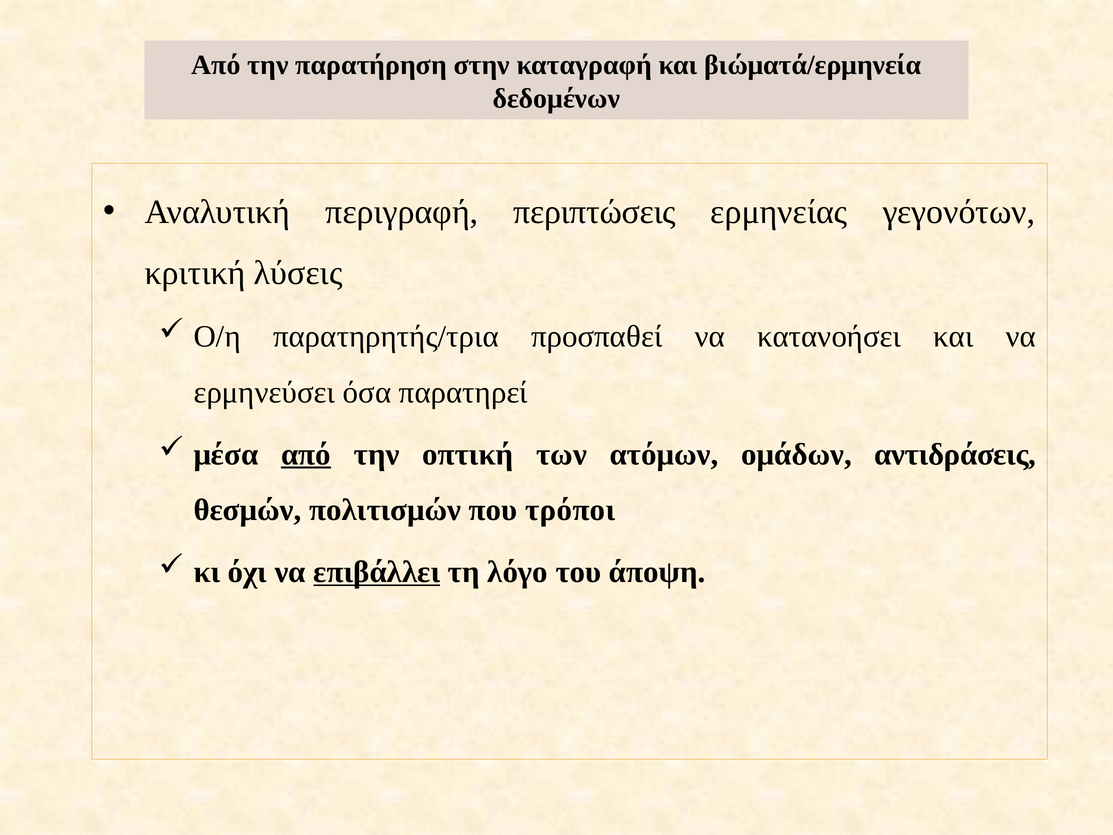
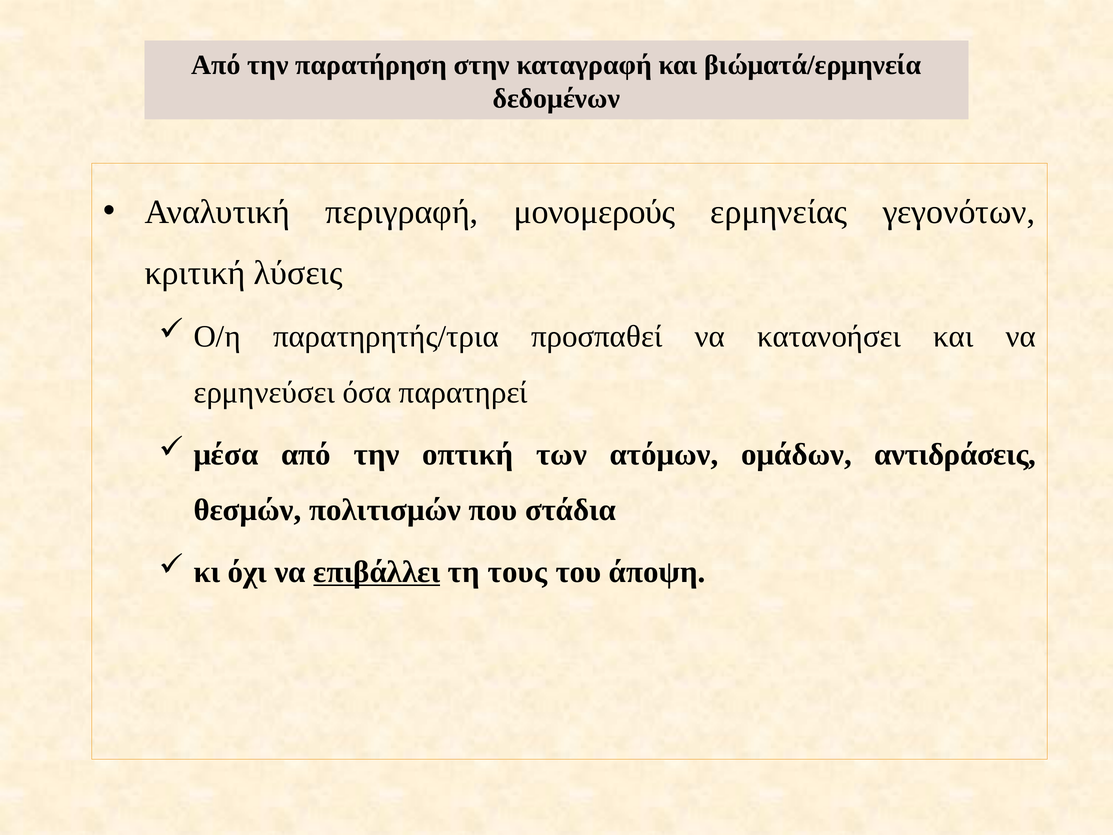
περιπτώσεις: περιπτώσεις -> μονομερούς
από at (306, 454) underline: present -> none
τρόποι: τρόποι -> στάδια
λόγο: λόγο -> τους
